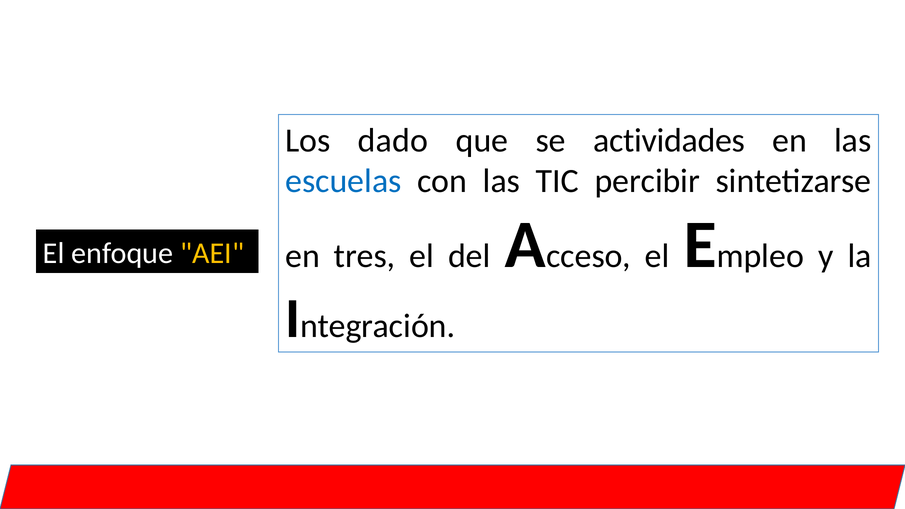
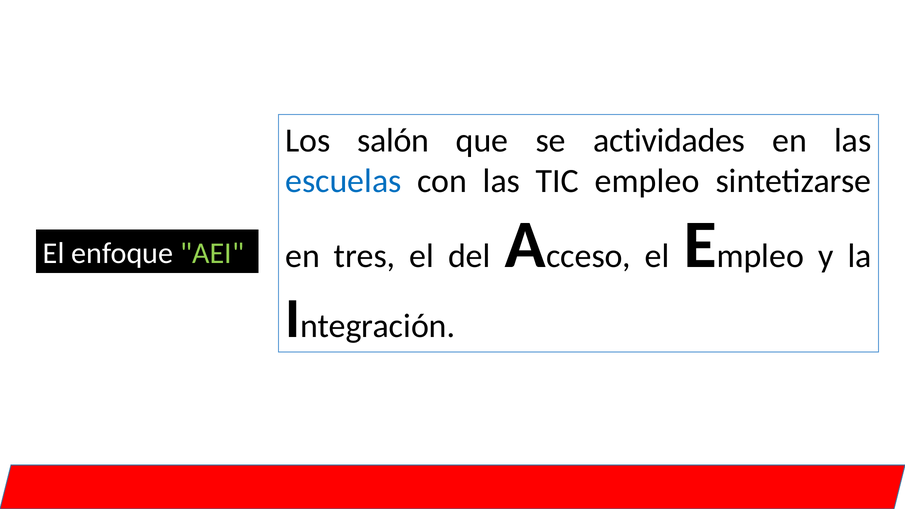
dado: dado -> salón
percibir: percibir -> empleo
AEI colour: yellow -> light green
